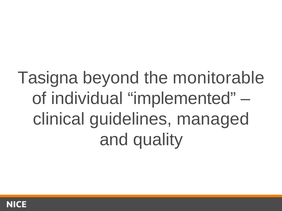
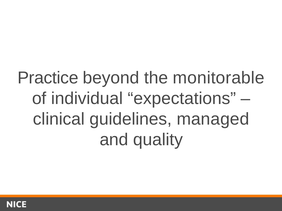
Tasigna: Tasigna -> Practice
implemented: implemented -> expectations
